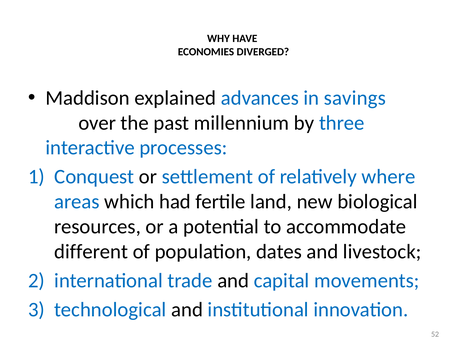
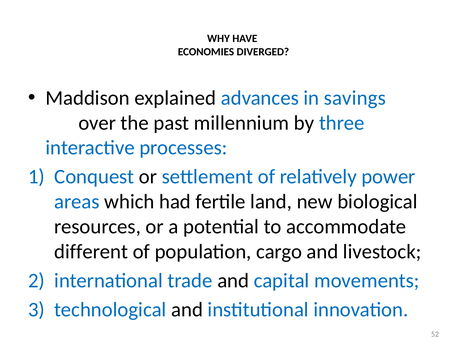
where: where -> power
dates: dates -> cargo
